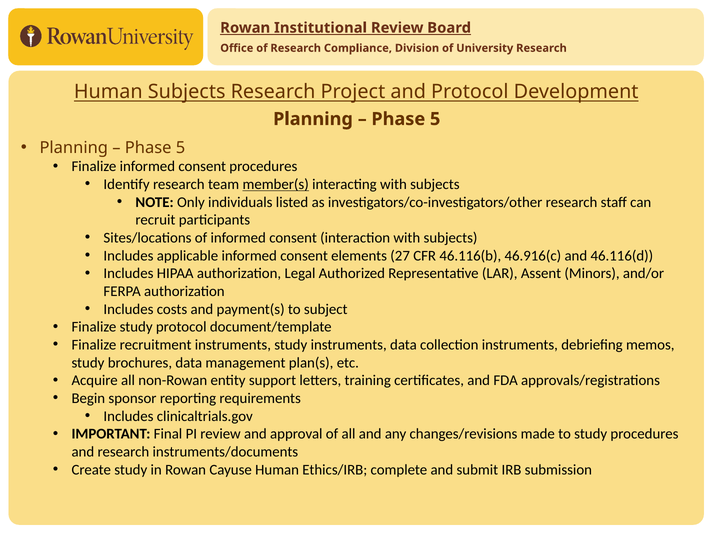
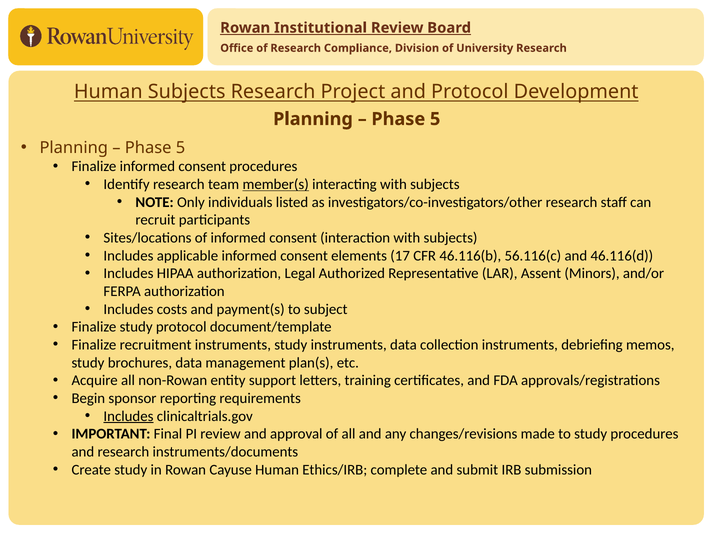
27: 27 -> 17
46.916(c: 46.916(c -> 56.116(c
Includes at (128, 416) underline: none -> present
